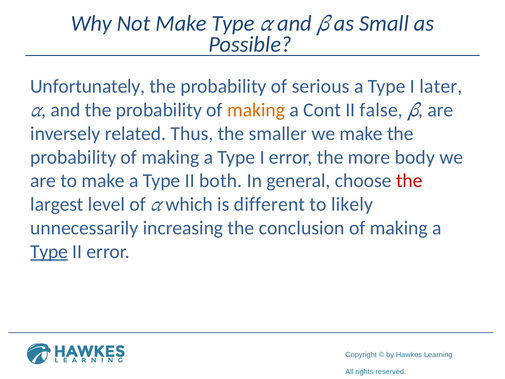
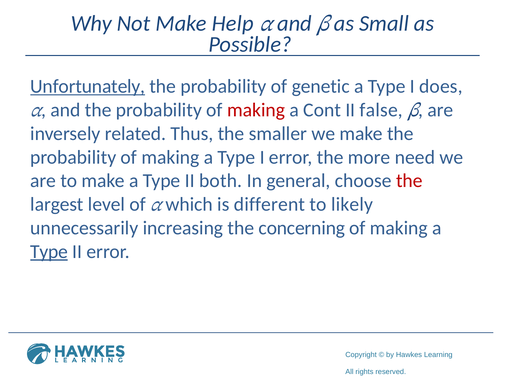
Make Type: Type -> Help
Unfortunately underline: none -> present
serious: serious -> genetic
later: later -> does
making at (256, 110) colour: orange -> red
body: body -> need
conclusion: conclusion -> concerning
